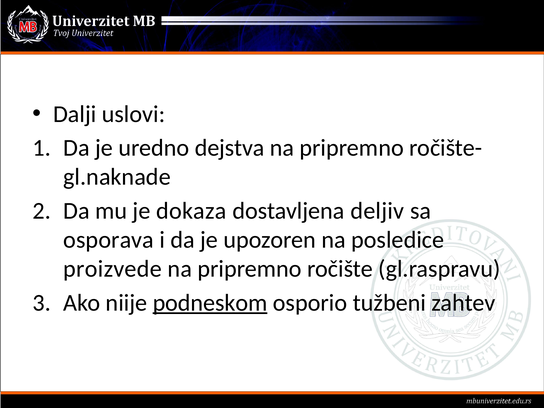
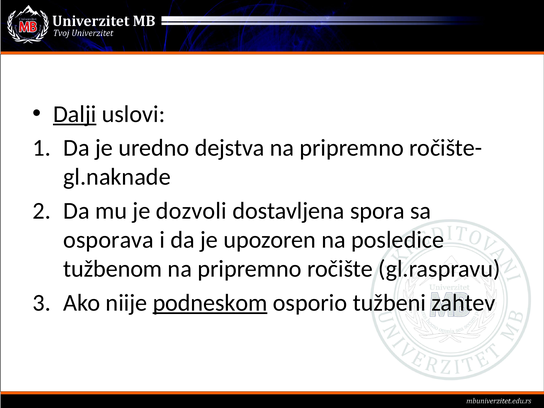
Dalji underline: none -> present
dokaza: dokaza -> dozvoli
deljiv: deljiv -> spora
proizvede: proizvede -> tužbenom
